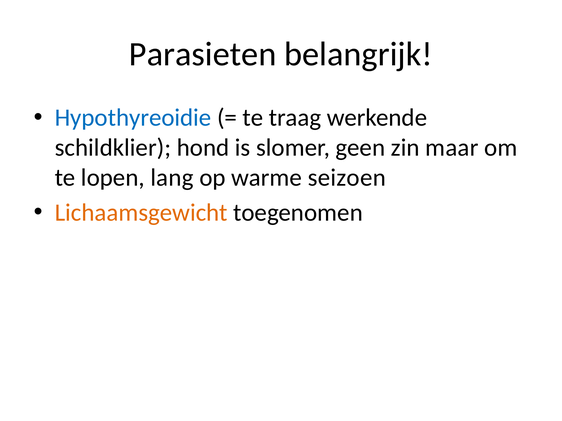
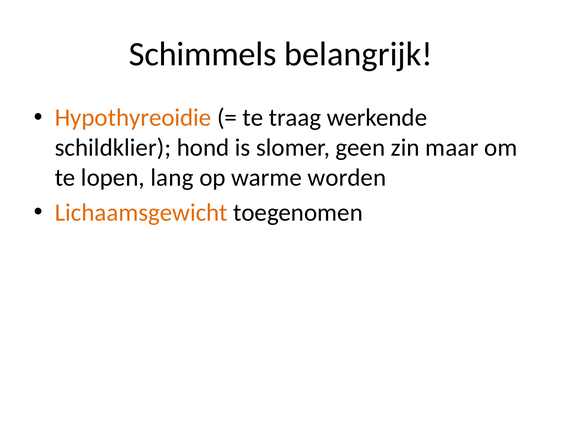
Parasieten: Parasieten -> Schimmels
Hypothyreoidie colour: blue -> orange
seizoen: seizoen -> worden
